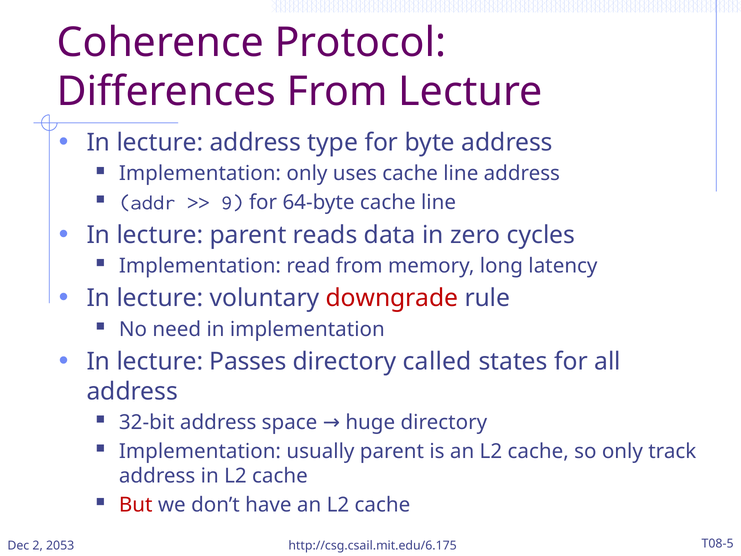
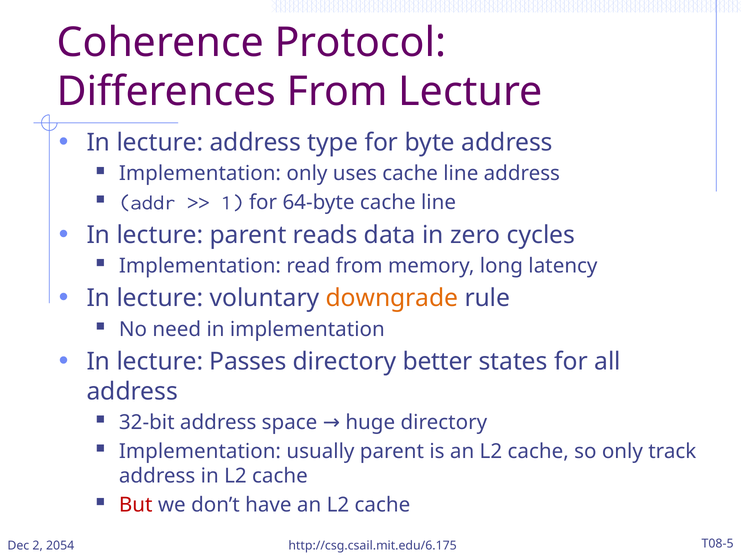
9: 9 -> 1
downgrade colour: red -> orange
called: called -> better
2053: 2053 -> 2054
